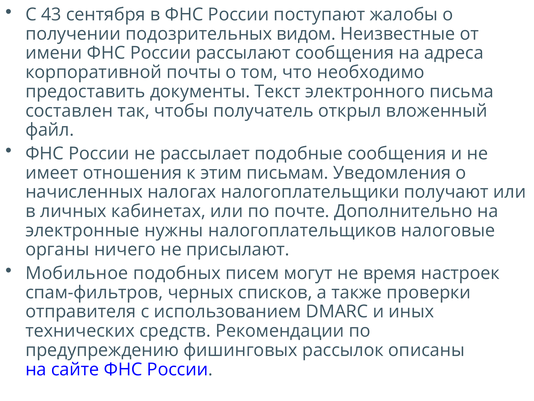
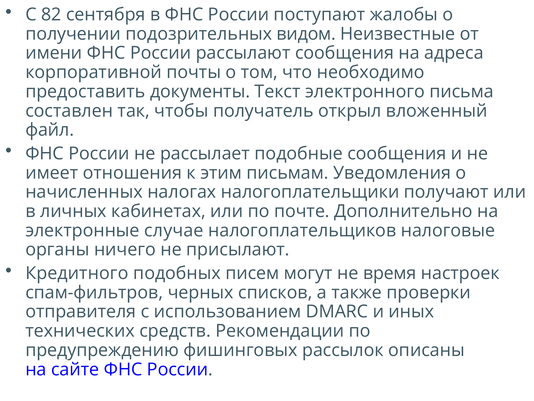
43: 43 -> 82
нужны: нужны -> случае
Мобильное: Мобильное -> Кредитного
